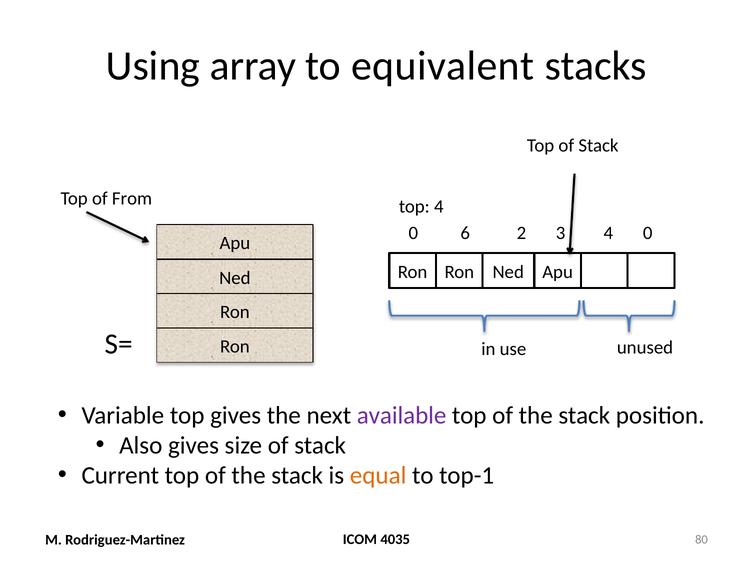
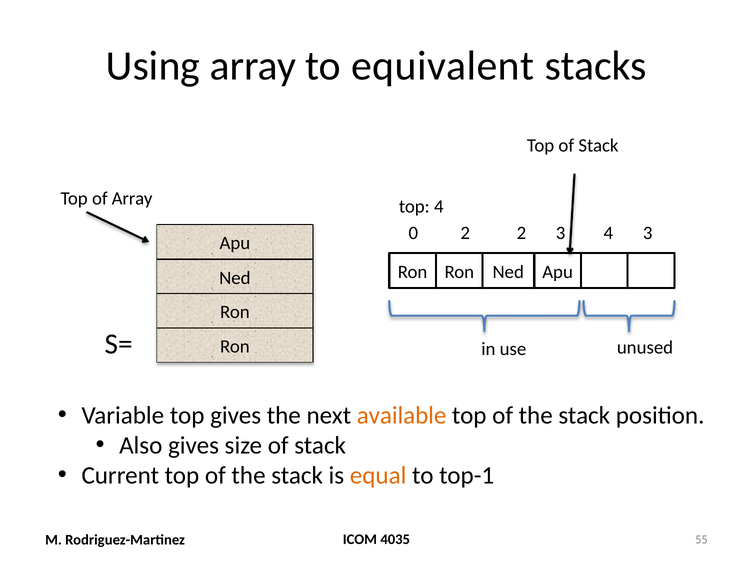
of From: From -> Array
0 6: 6 -> 2
4 0: 0 -> 3
available colour: purple -> orange
80: 80 -> 55
